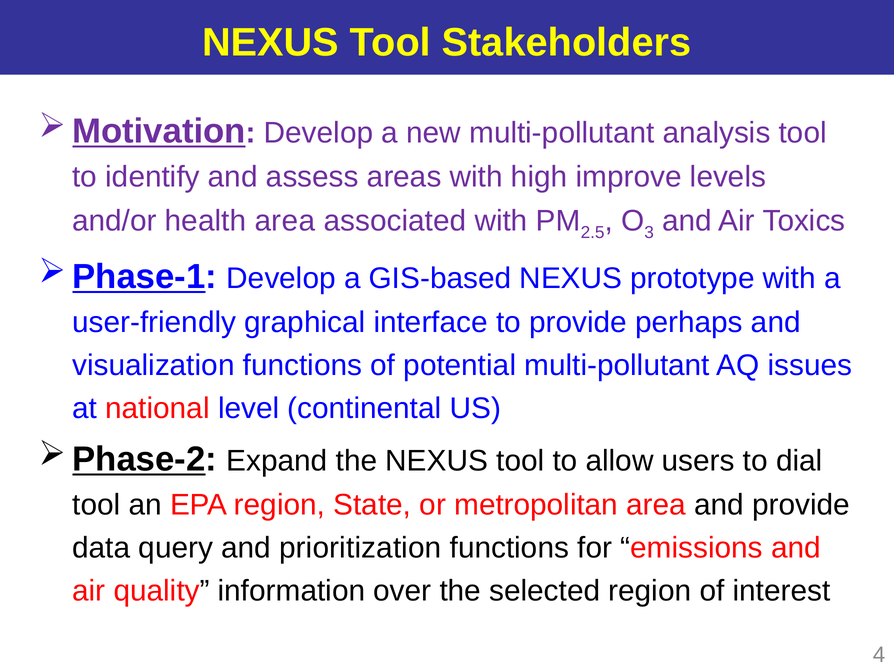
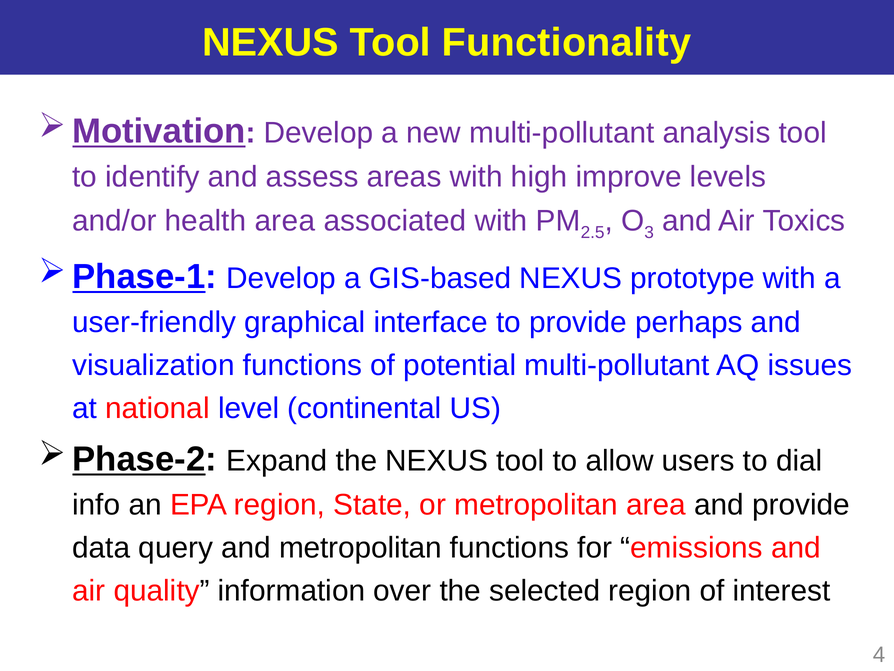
Stakeholders: Stakeholders -> Functionality
tool at (96, 504): tool -> info
and prioritization: prioritization -> metropolitan
